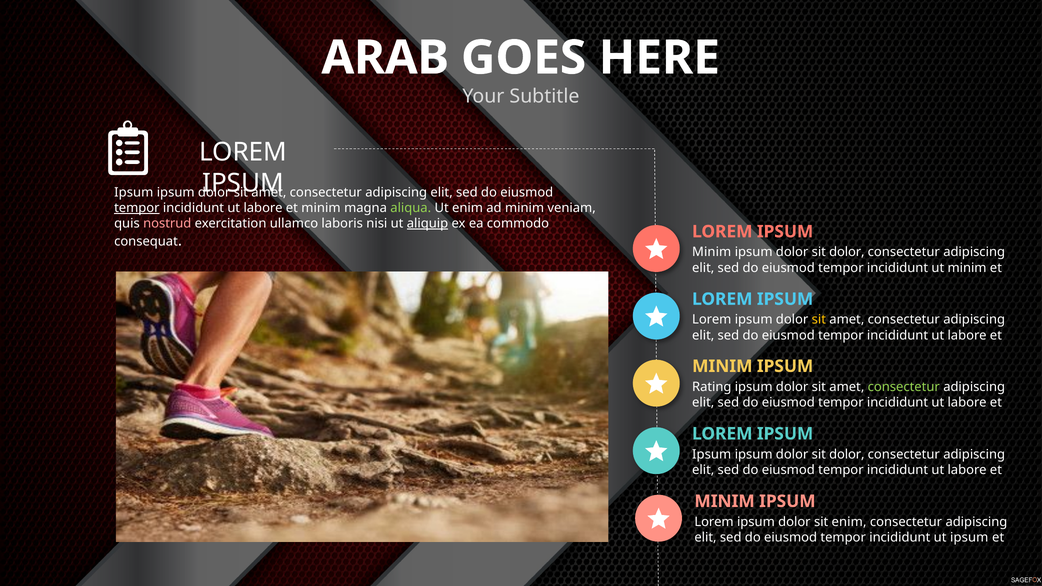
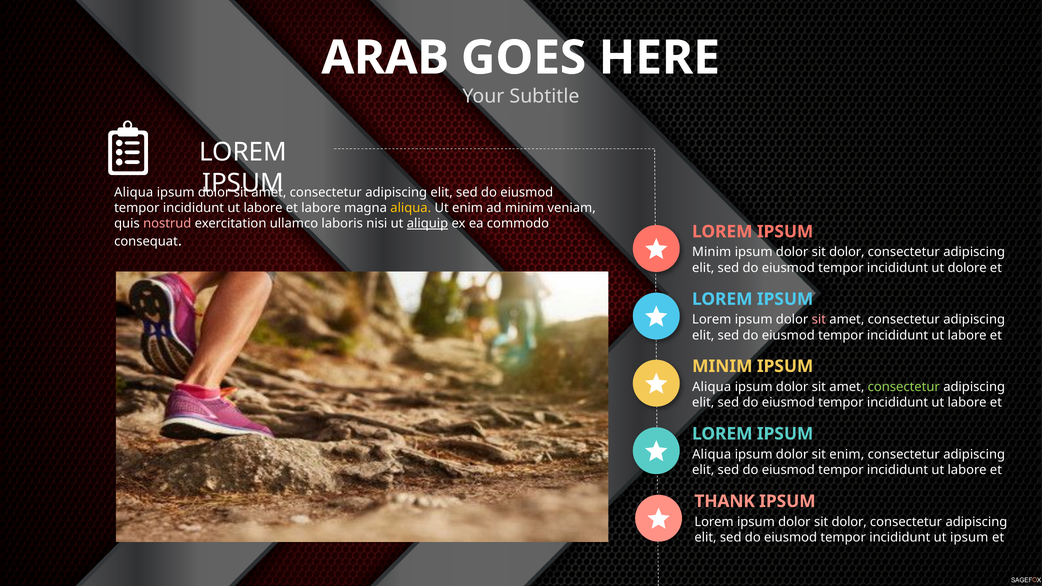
Ipsum at (134, 192): Ipsum -> Aliqua
tempor at (137, 208) underline: present -> none
minim at (321, 208): minim -> labore
aliqua at (411, 208) colour: light green -> yellow
ut minim: minim -> dolore
sit at (819, 320) colour: yellow -> pink
Rating at (712, 387): Rating -> Aliqua
Ipsum at (712, 454): Ipsum -> Aliqua
dolor at (847, 454): dolor -> enim
MINIM at (725, 501): MINIM -> THANK
enim at (849, 522): enim -> dolor
